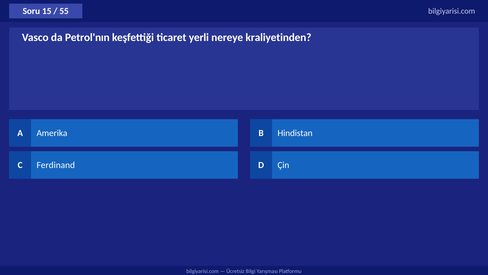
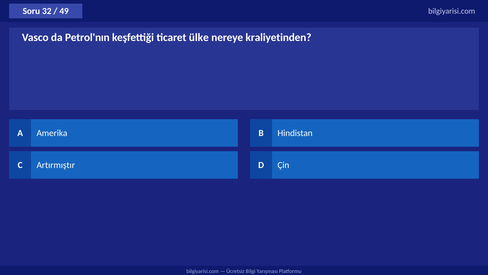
15: 15 -> 32
55: 55 -> 49
yerli: yerli -> ülke
Ferdinand: Ferdinand -> Artırmıştır
